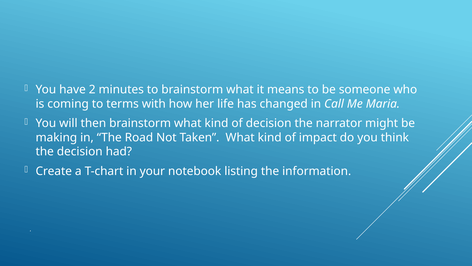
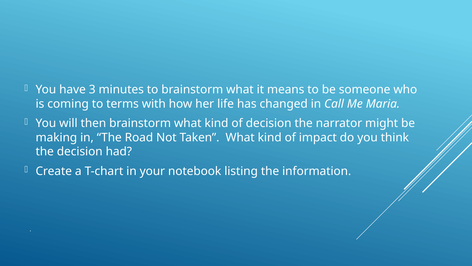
2: 2 -> 3
